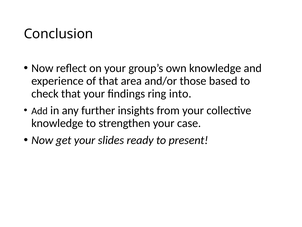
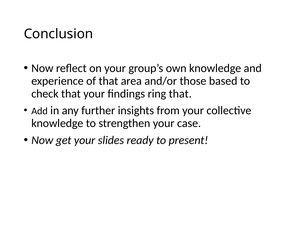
ring into: into -> that
